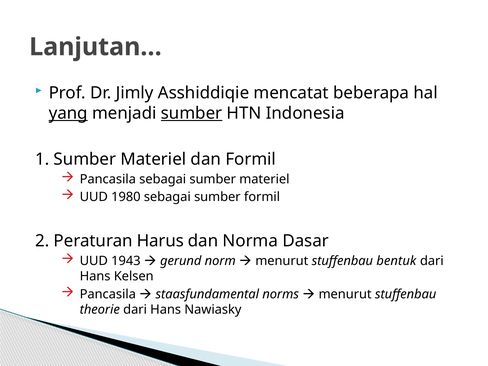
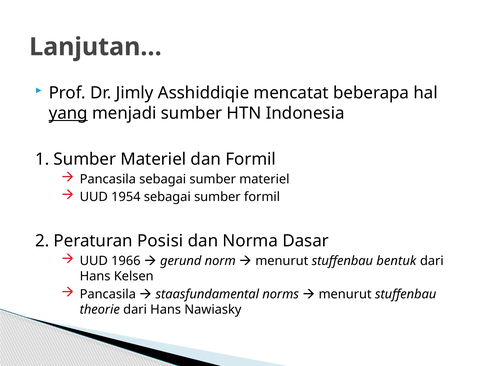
sumber at (192, 113) underline: present -> none
1980: 1980 -> 1954
Harus: Harus -> Posisi
1943: 1943 -> 1966
